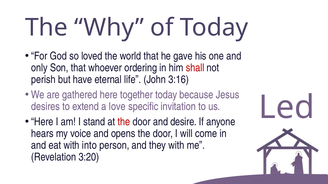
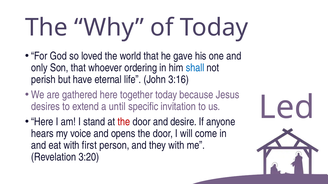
shall colour: red -> blue
love: love -> until
into: into -> first
